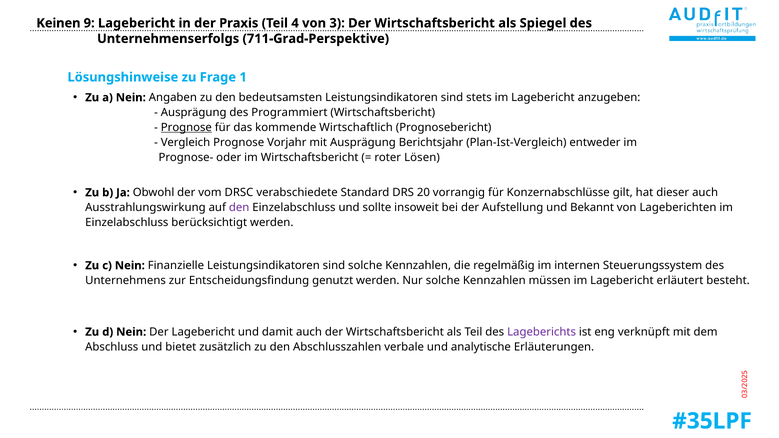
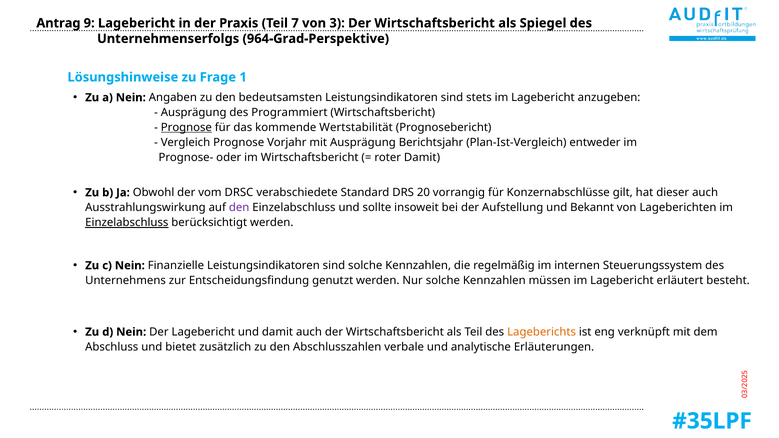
Keinen: Keinen -> Antrag
4: 4 -> 7
711-Grad-Perspektive: 711-Grad-Perspektive -> 964-Grad-Perspektive
Wirtschaftlich: Wirtschaftlich -> Wertstabilität
roter Lösen: Lösen -> Damit
Einzelabschluss at (127, 223) underline: none -> present
Lageberichts colour: purple -> orange
